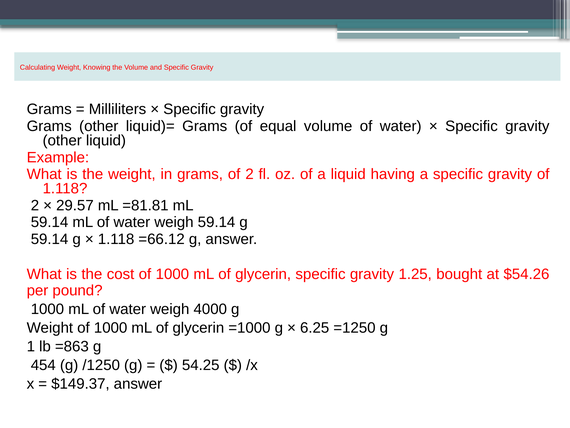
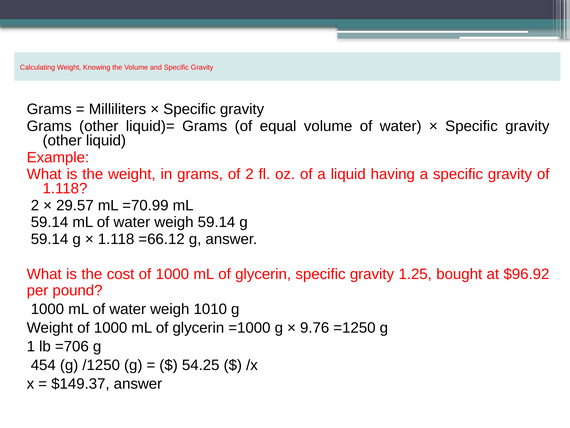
=81.81: =81.81 -> =70.99
$54.26: $54.26 -> $96.92
4000: 4000 -> 1010
6.25: 6.25 -> 9.76
=863: =863 -> =706
